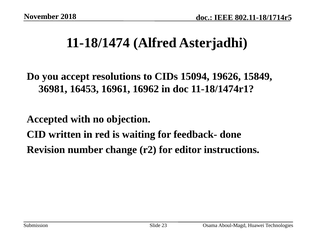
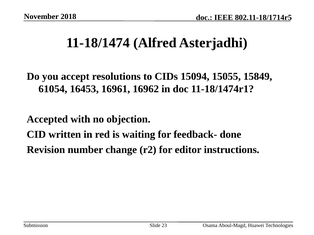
19626: 19626 -> 15055
36981: 36981 -> 61054
